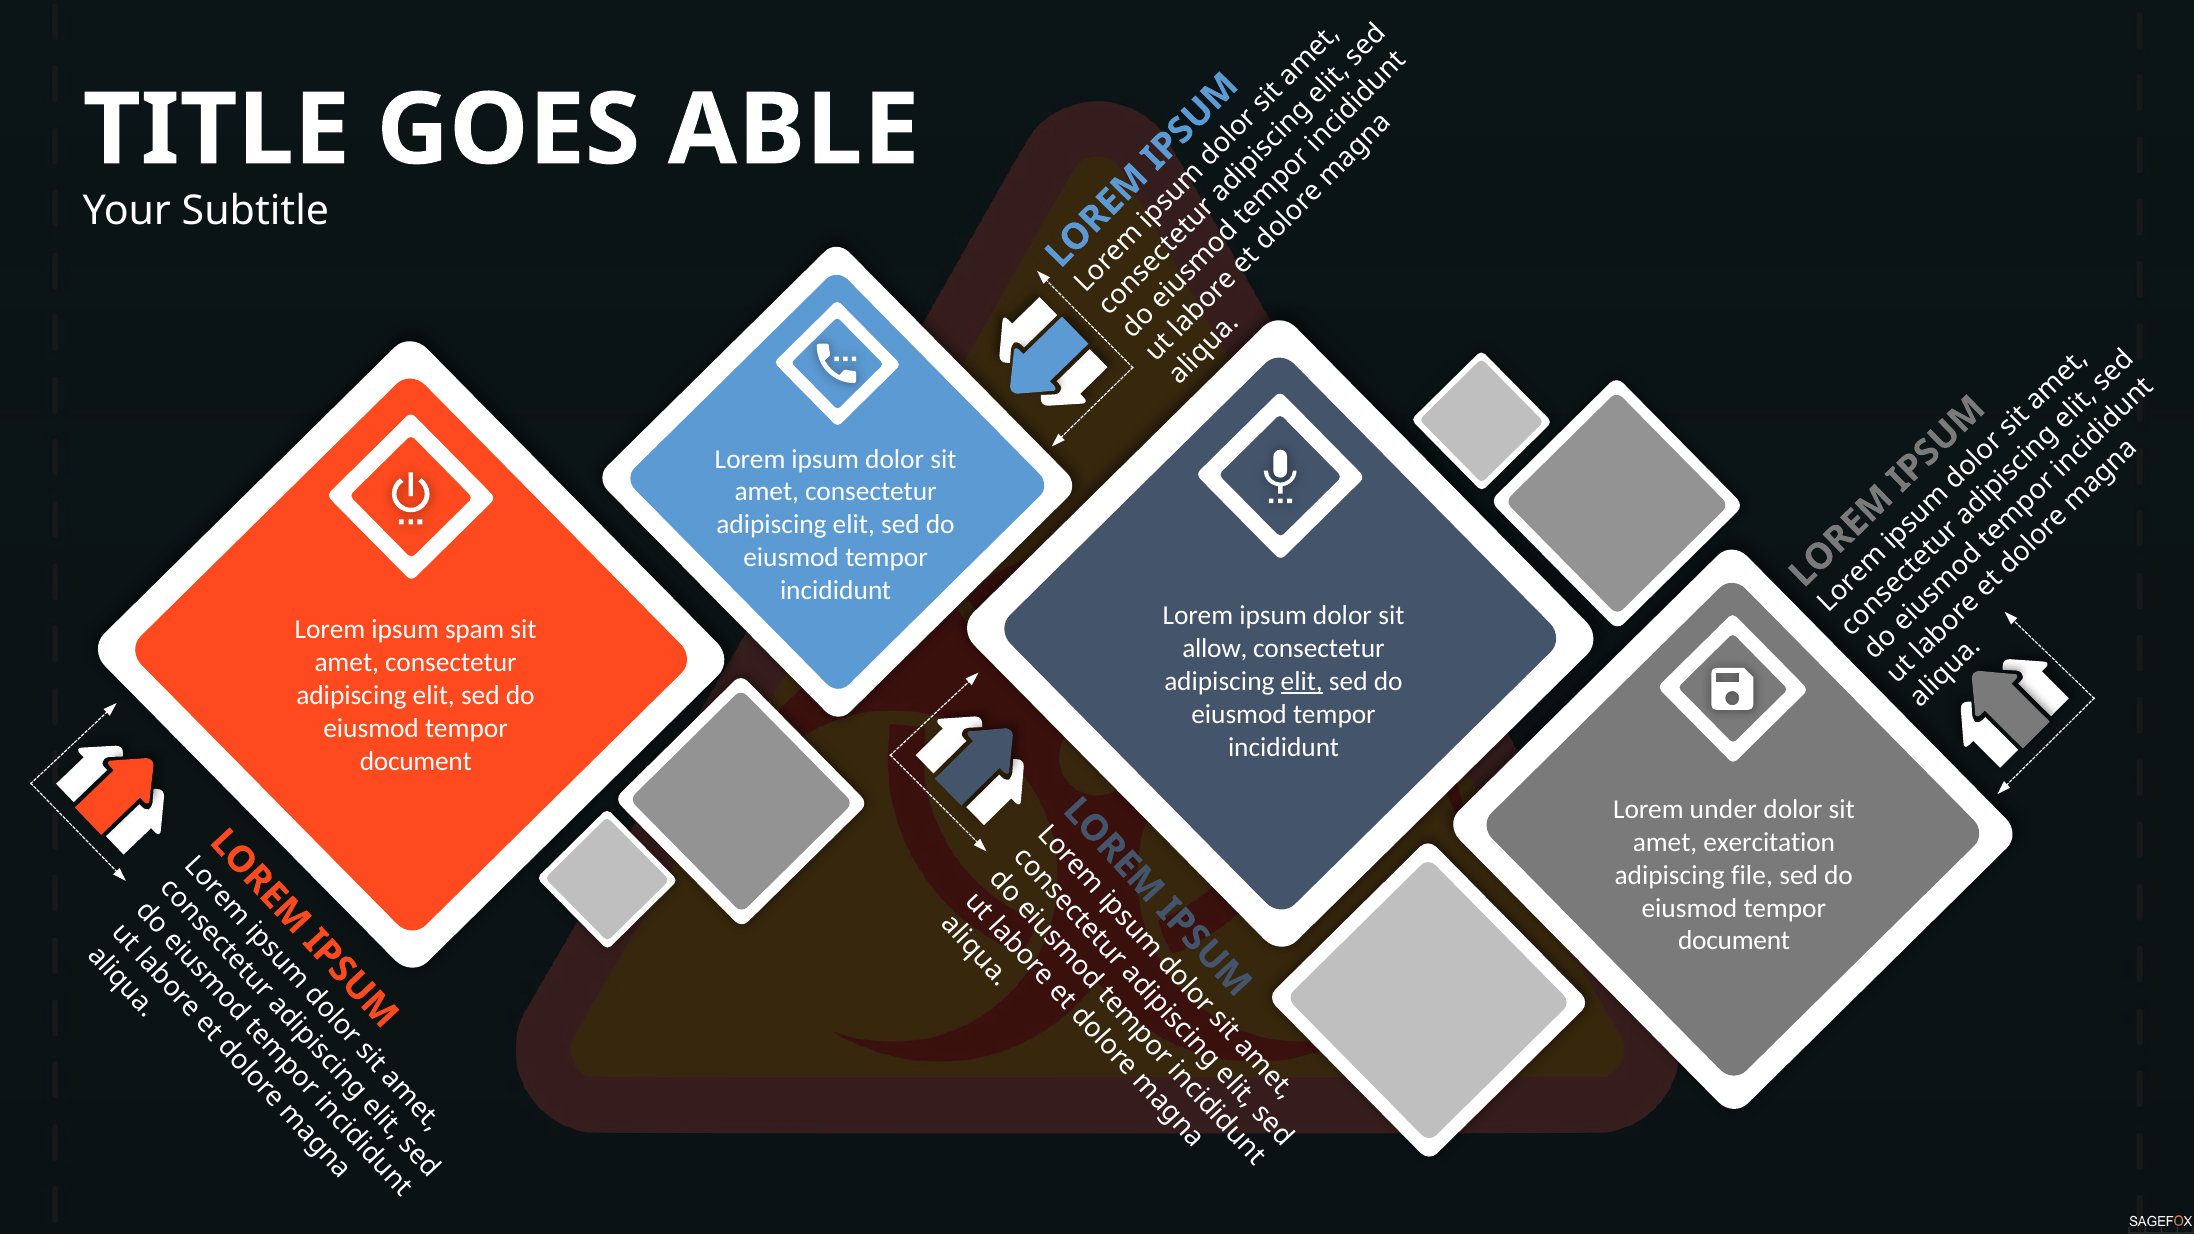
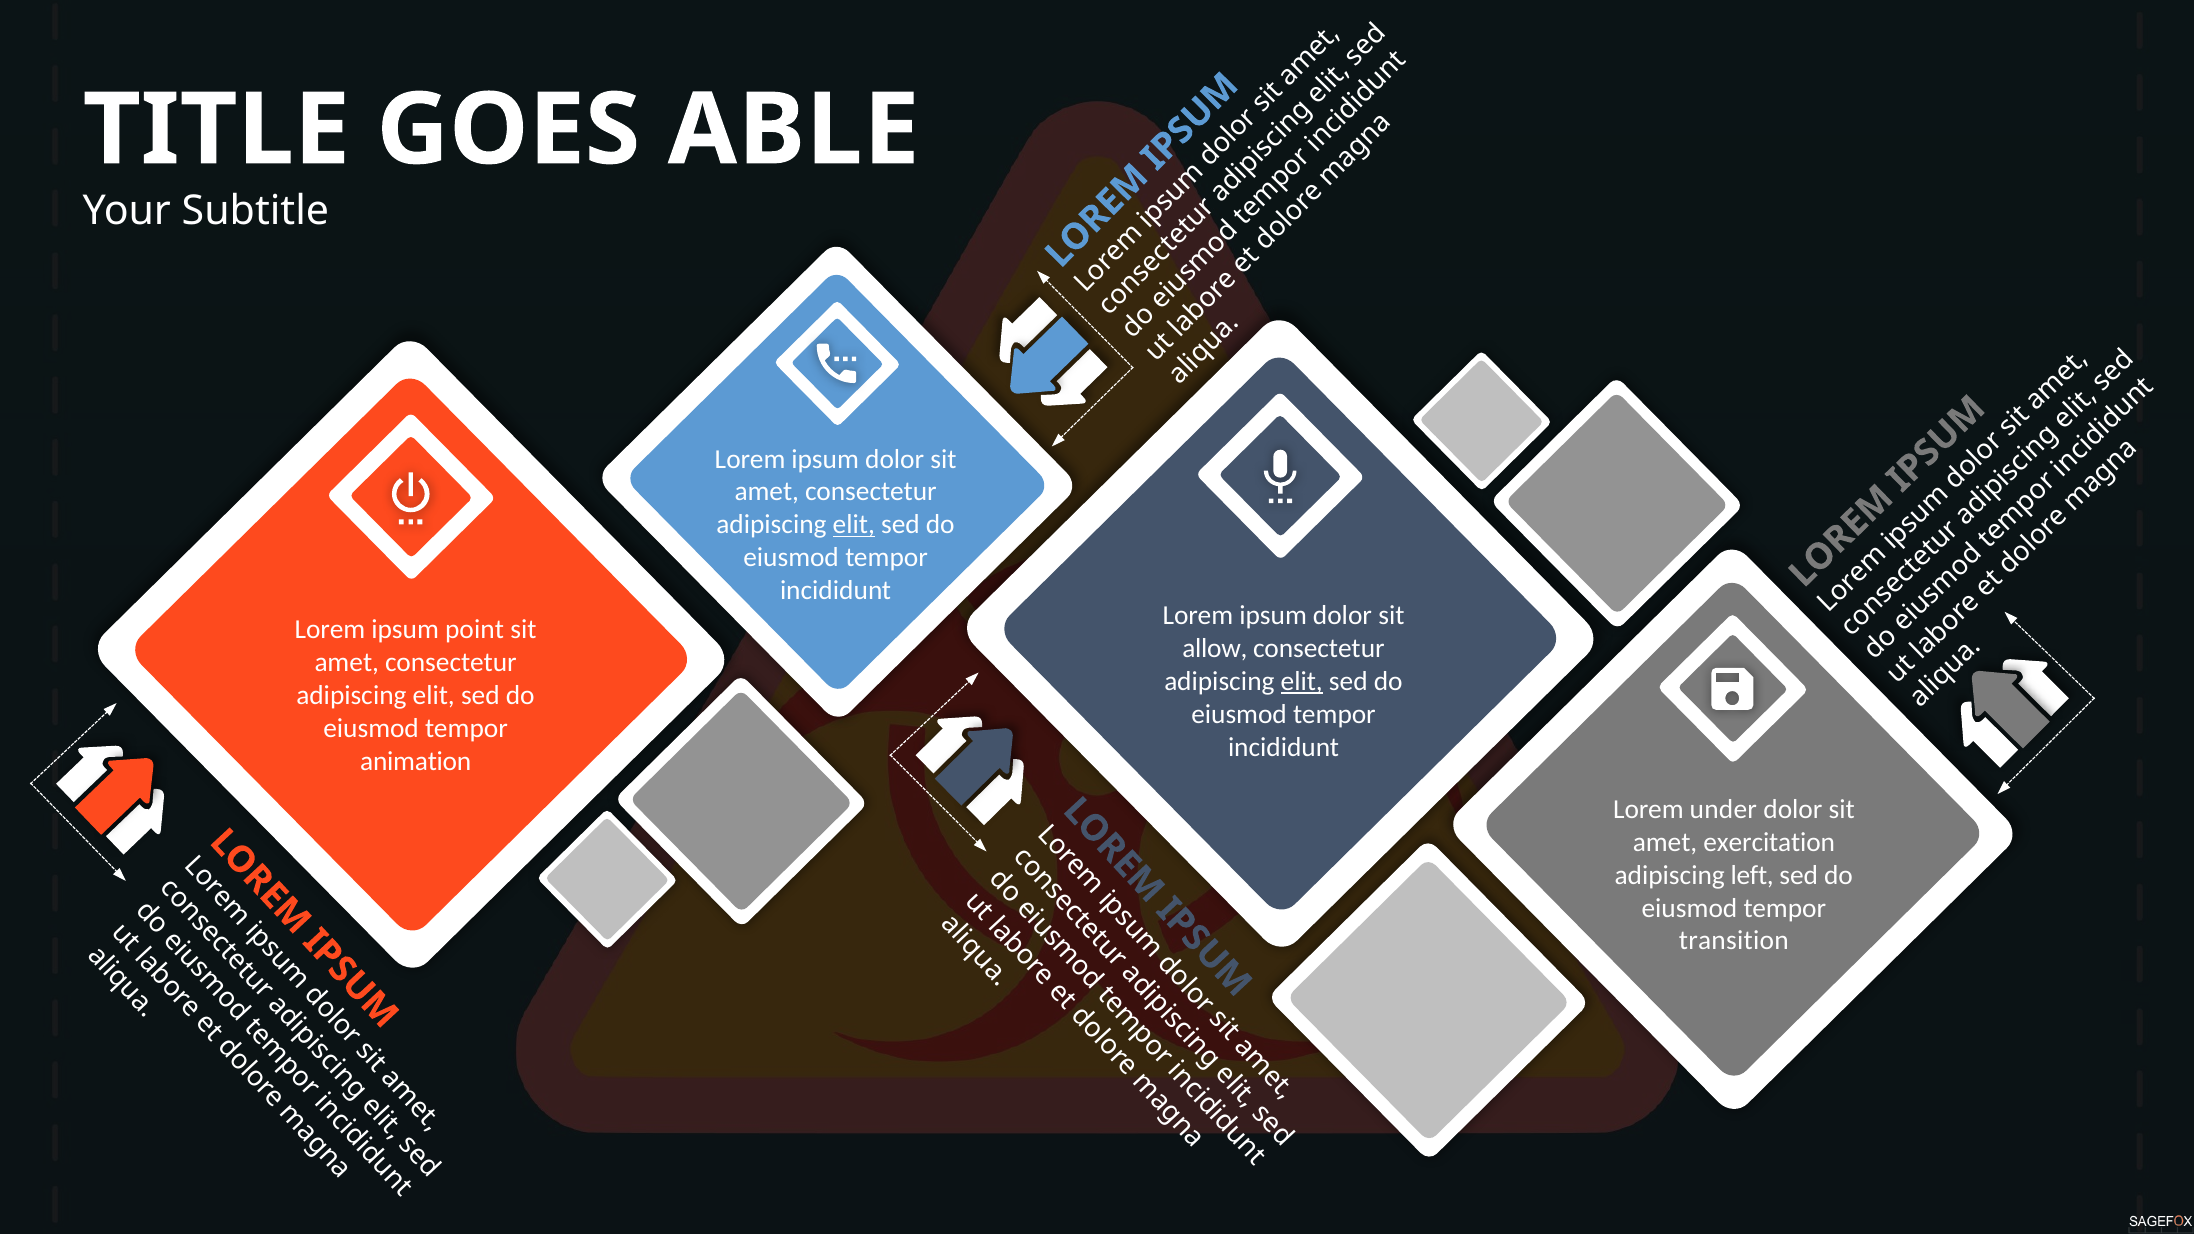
elit at (854, 525) underline: none -> present
spam: spam -> point
document at (416, 761): document -> animation
file: file -> left
document at (1734, 941): document -> transition
